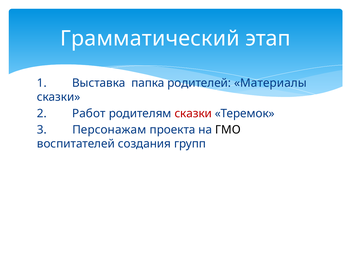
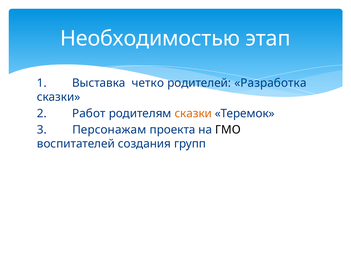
Грамматический: Грамматический -> Необходимостью
папка: папка -> четко
Материалы: Материалы -> Разработка
сказки at (193, 114) colour: red -> orange
